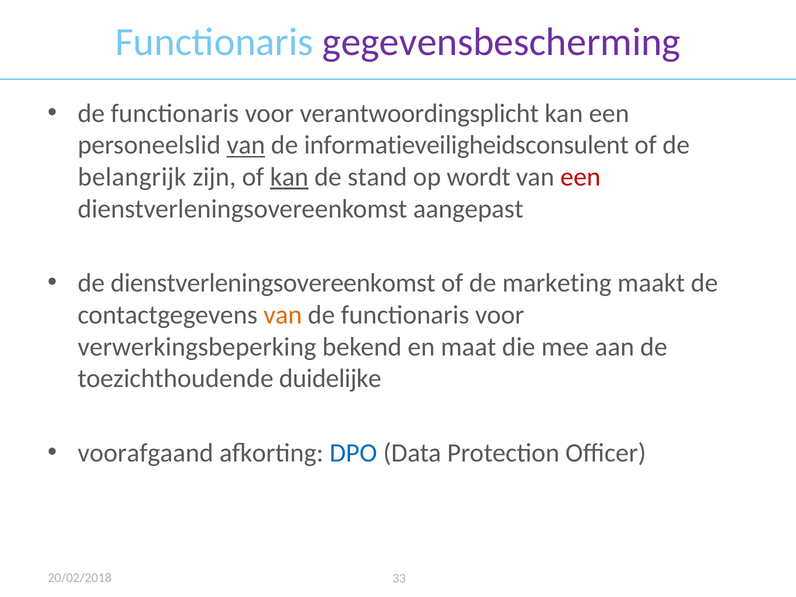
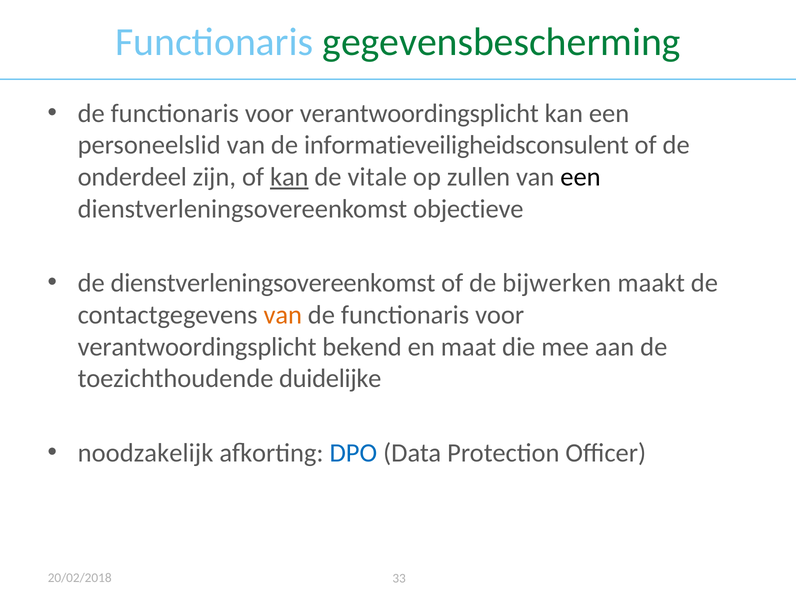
gegevensbescherming colour: purple -> green
van at (246, 145) underline: present -> none
belangrijk: belangrijk -> onderdeel
stand: stand -> vitale
wordt: wordt -> zullen
een at (580, 177) colour: red -> black
aangepast: aangepast -> objectieve
marketing: marketing -> bijwerken
verwerkingsbeperking at (197, 347): verwerkingsbeperking -> verantwoordingsplicht
voorafgaand: voorafgaand -> noodzakelijk
